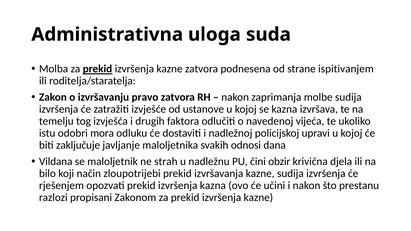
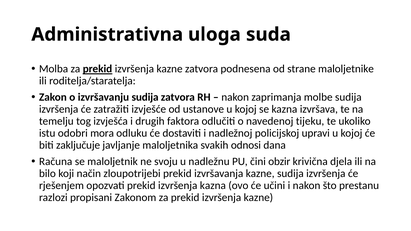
ispitivanjem: ispitivanjem -> maloljetnike
izvršavanju pravo: pravo -> sudija
vijeća: vijeća -> tijeku
Vildana: Vildana -> Računa
strah: strah -> svoju
